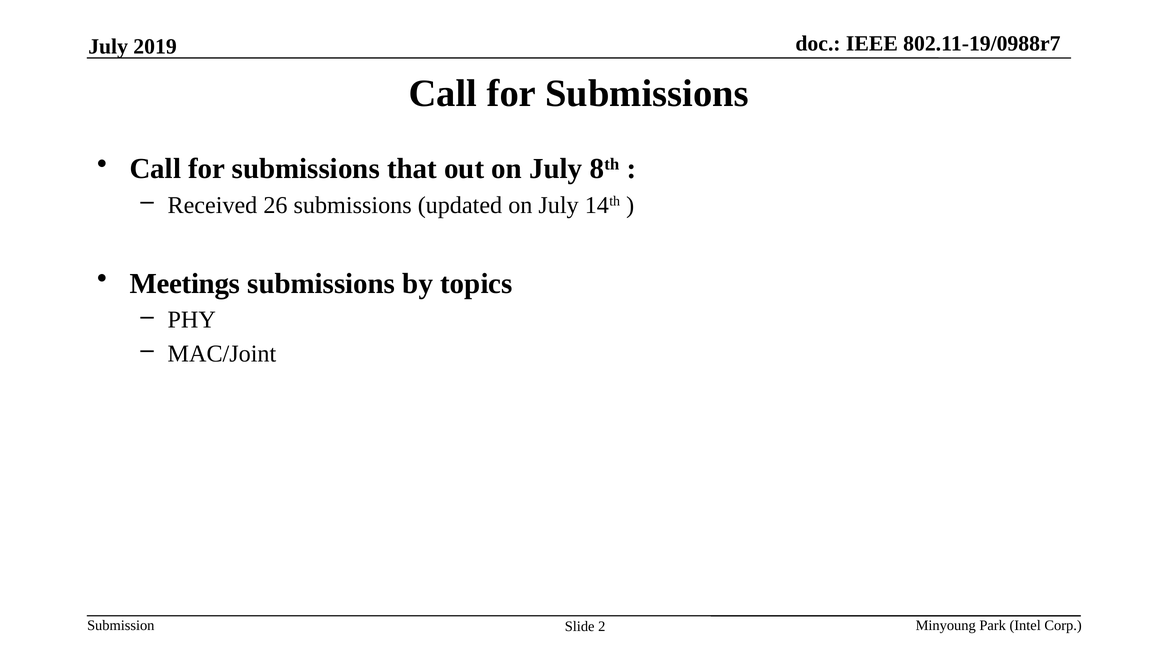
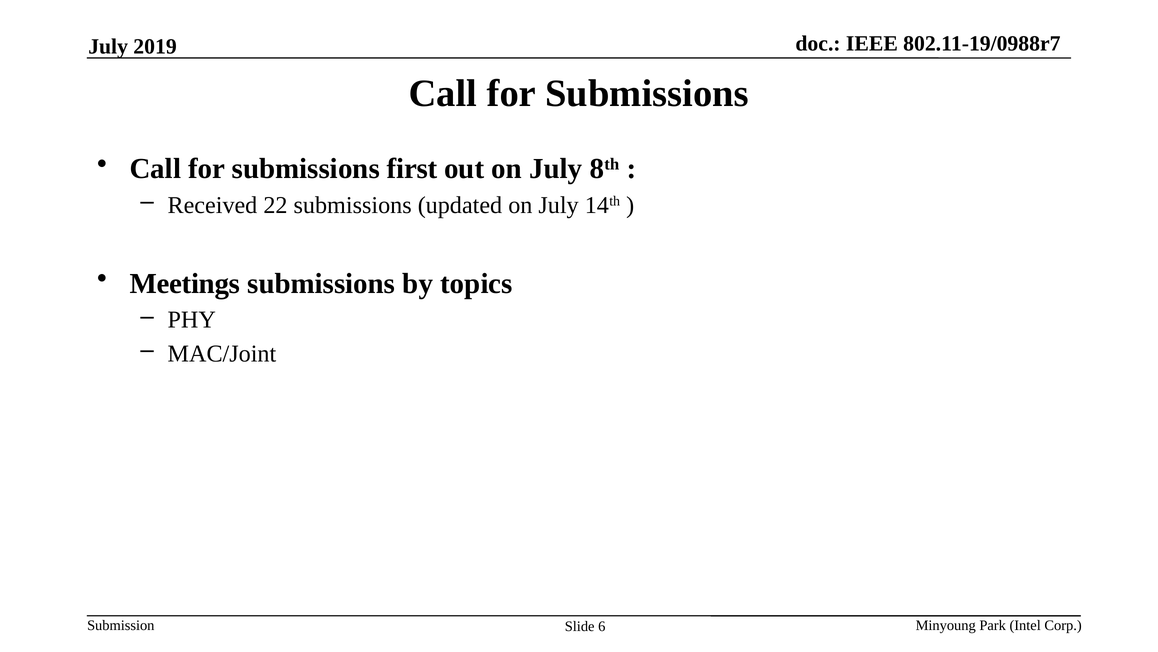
that: that -> first
26: 26 -> 22
2: 2 -> 6
